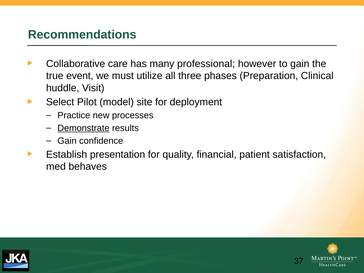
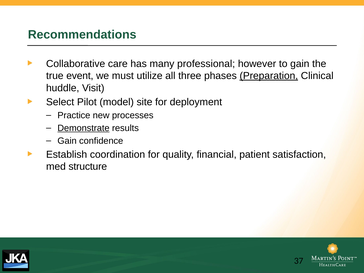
Preparation underline: none -> present
presentation: presentation -> coordination
behaves: behaves -> structure
